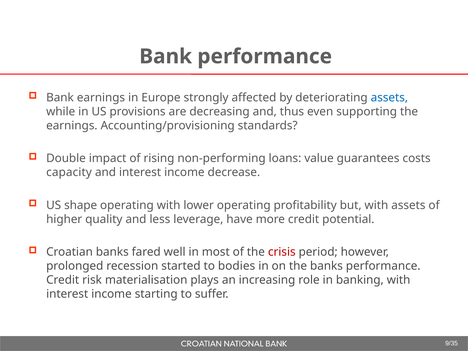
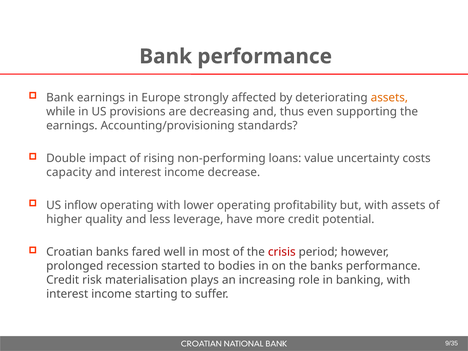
assets at (389, 98) colour: blue -> orange
guarantees: guarantees -> uncertainty
shape: shape -> inflow
